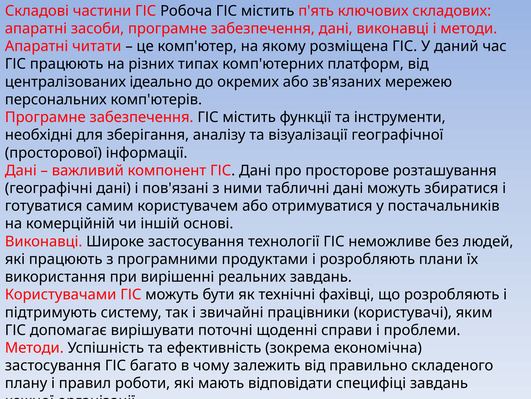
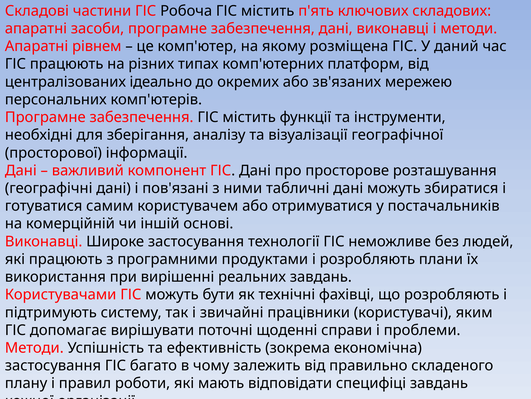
читати: читати -> рівнем
